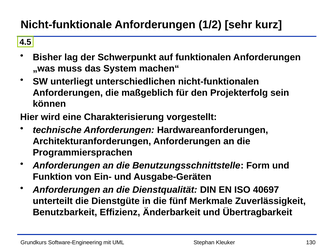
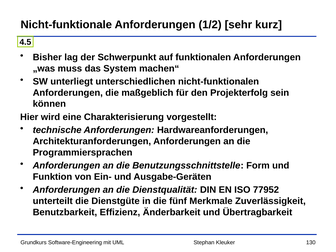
40697: 40697 -> 77952
